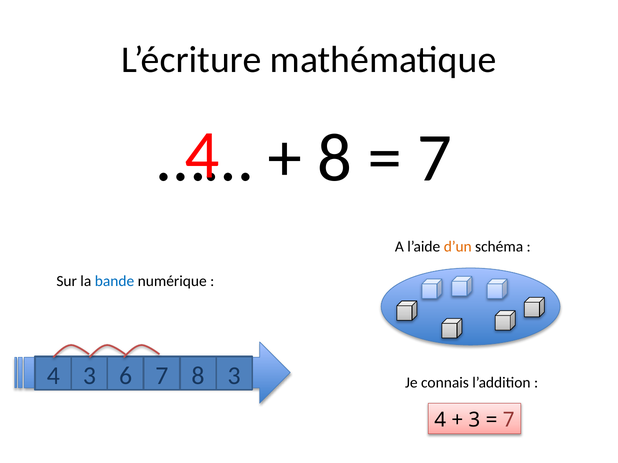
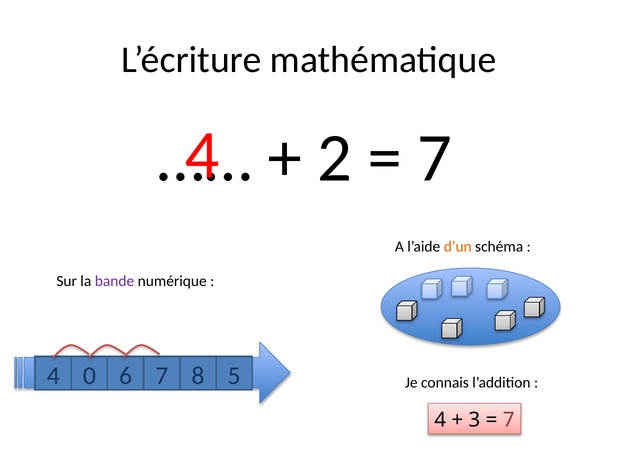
8 at (335, 158): 8 -> 2
bande colour: blue -> purple
4 3: 3 -> 0
6 3: 3 -> 5
